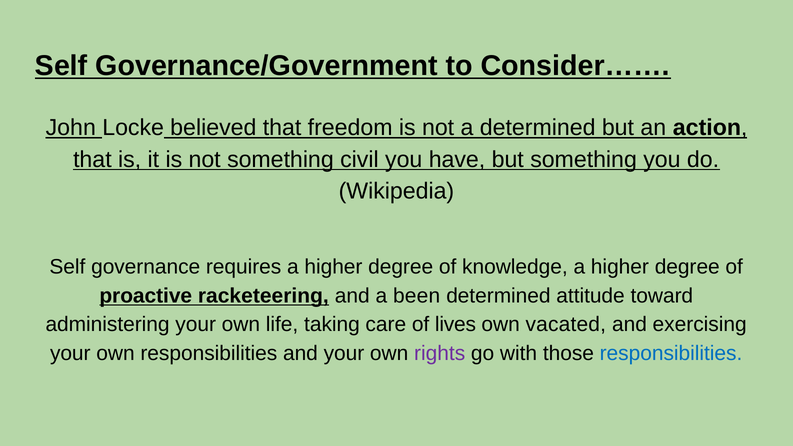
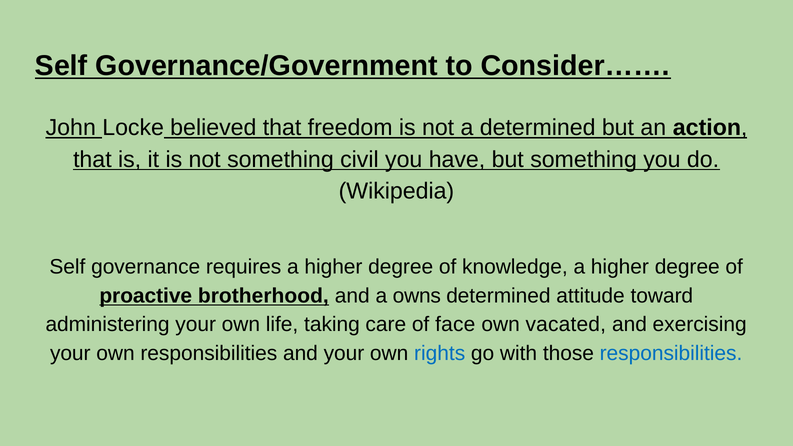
racketeering: racketeering -> brotherhood
been: been -> owns
lives: lives -> face
rights colour: purple -> blue
